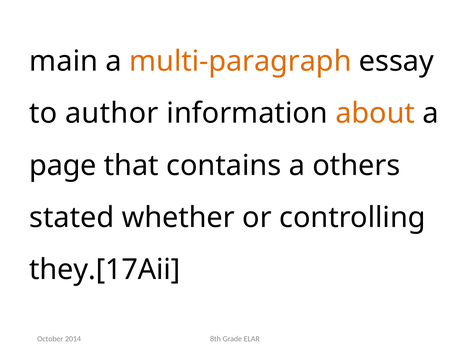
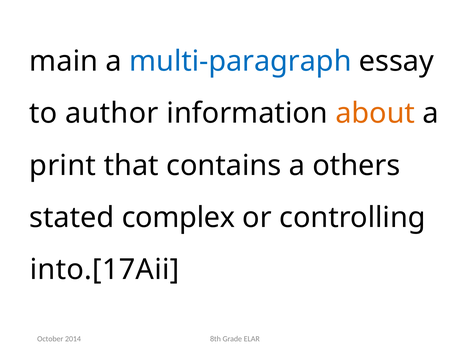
multi-paragraph colour: orange -> blue
page: page -> print
whether: whether -> complex
they.[17Aii: they.[17Aii -> into.[17Aii
